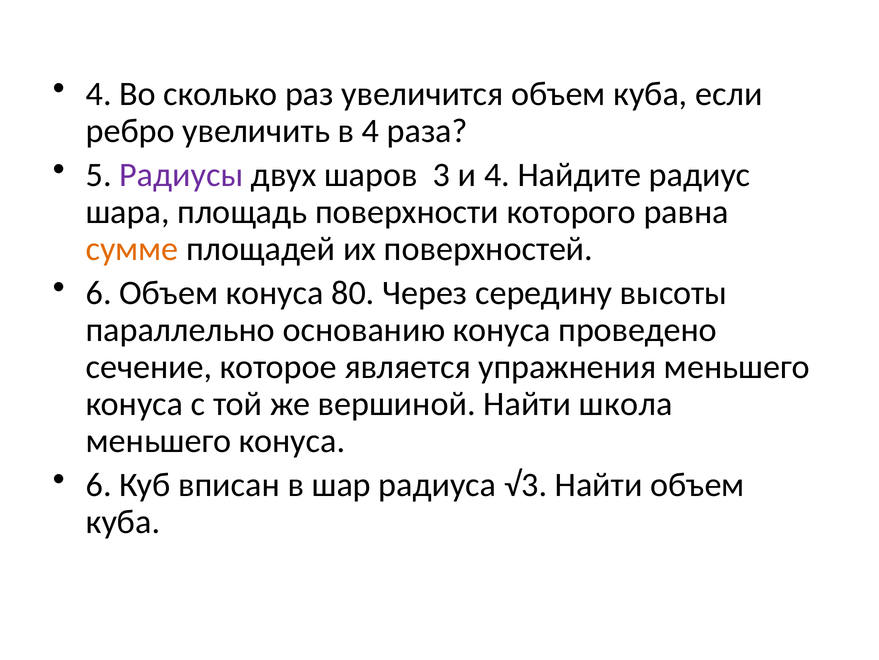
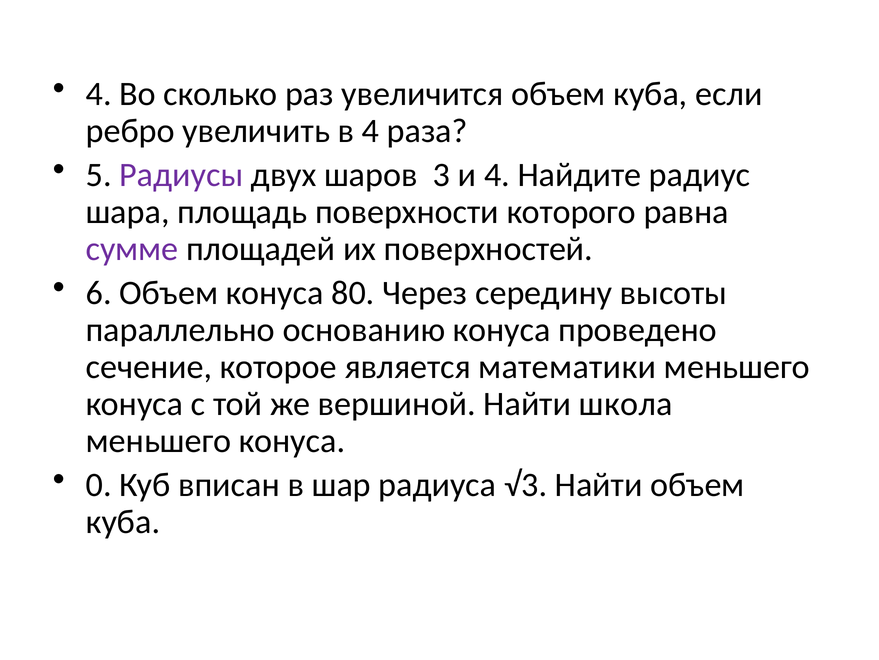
сумме colour: orange -> purple
упражнения: упражнения -> математики
6 at (99, 484): 6 -> 0
